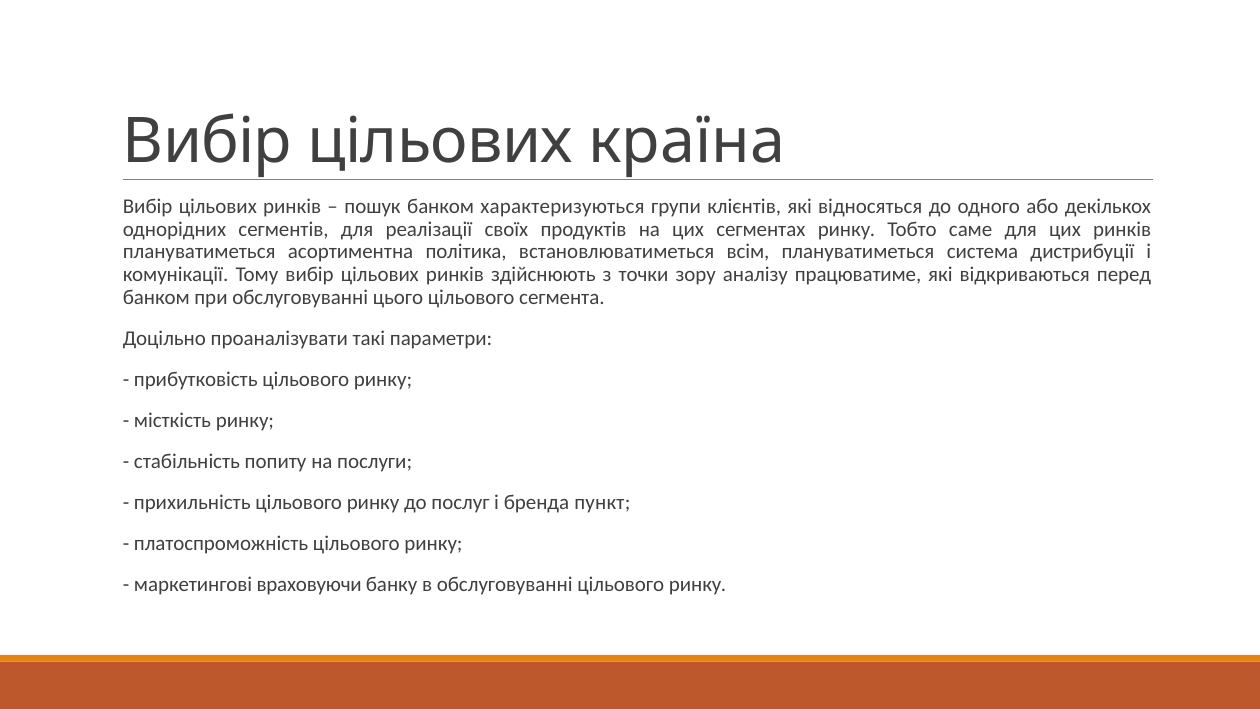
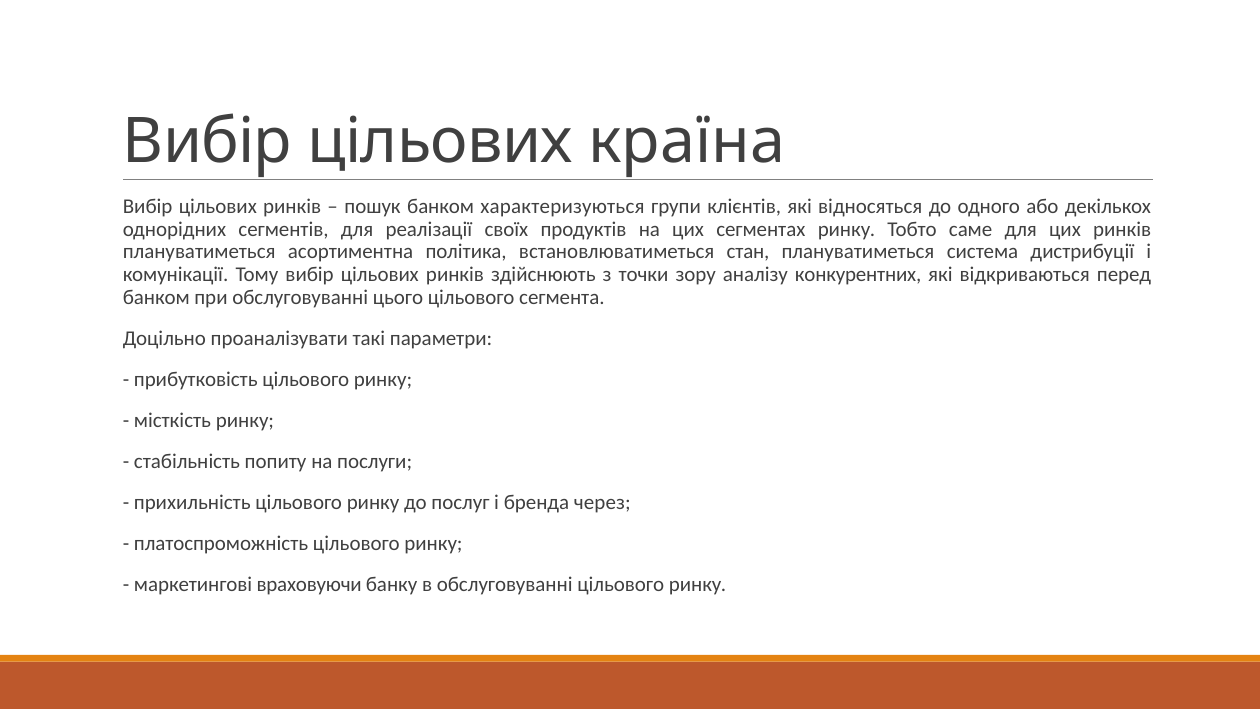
всім: всім -> стан
працюватиме: працюватиме -> конкурентних
пункт: пункт -> через
